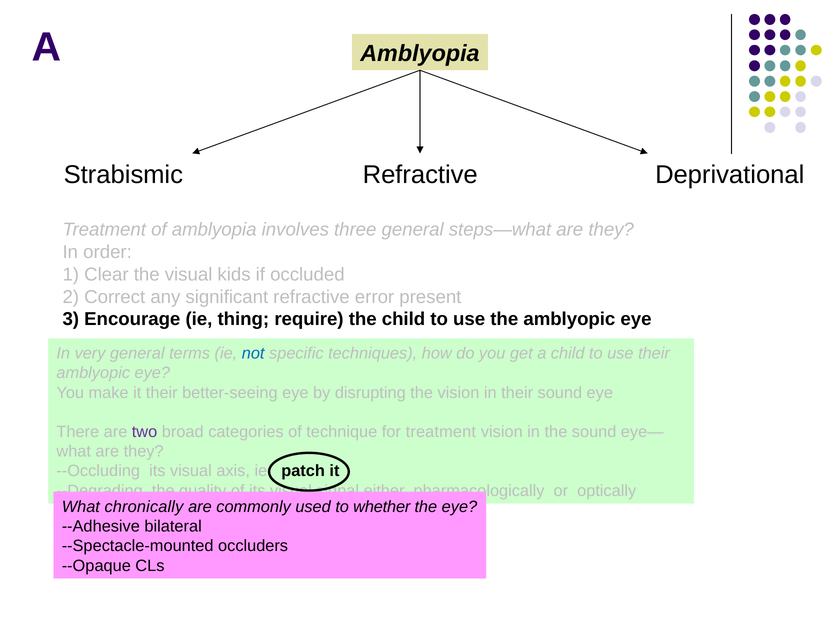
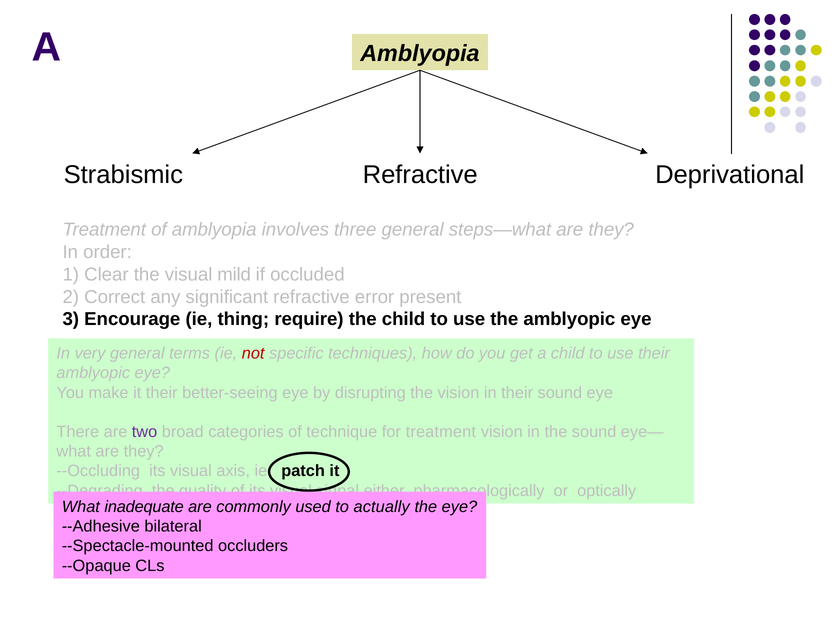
kids: kids -> mild
not colour: blue -> red
chronically: chronically -> inadequate
whether: whether -> actually
